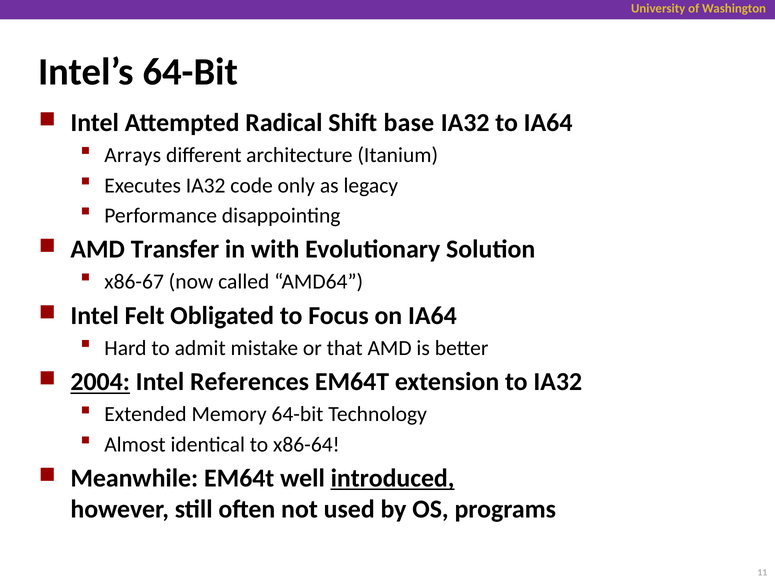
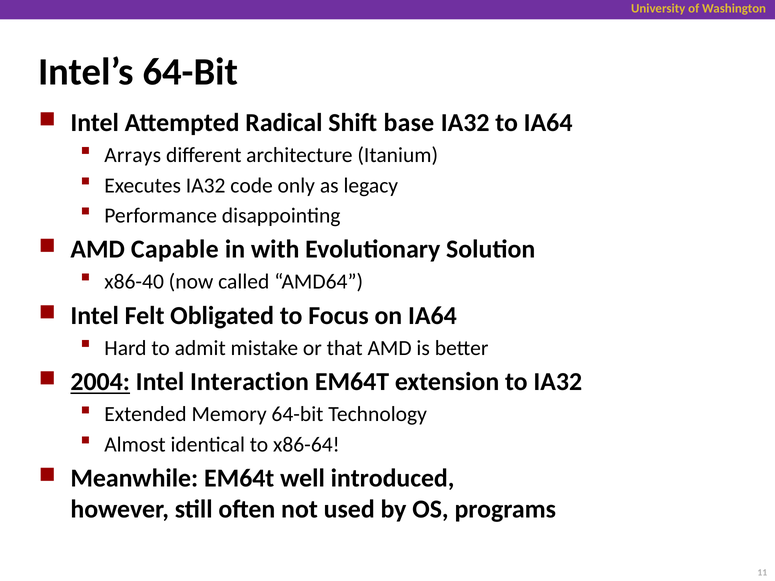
Transfer: Transfer -> Capable
x86-67: x86-67 -> x86-40
References: References -> Interaction
introduced underline: present -> none
